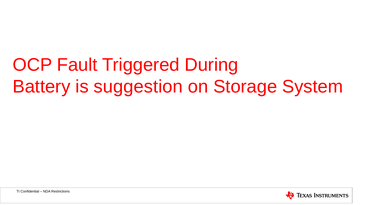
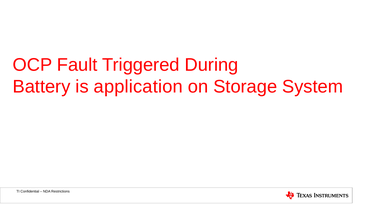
suggestion: suggestion -> application
